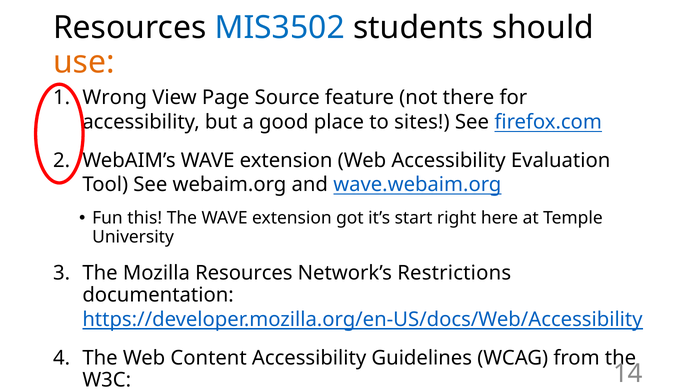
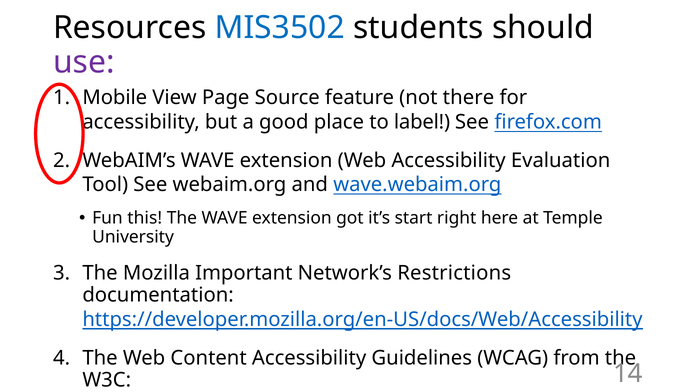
use colour: orange -> purple
Wrong: Wrong -> Mobile
sites: sites -> label
Mozilla Resources: Resources -> Important
